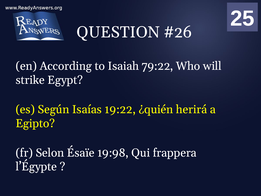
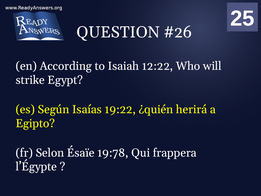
79:22: 79:22 -> 12:22
19:98: 19:98 -> 19:78
